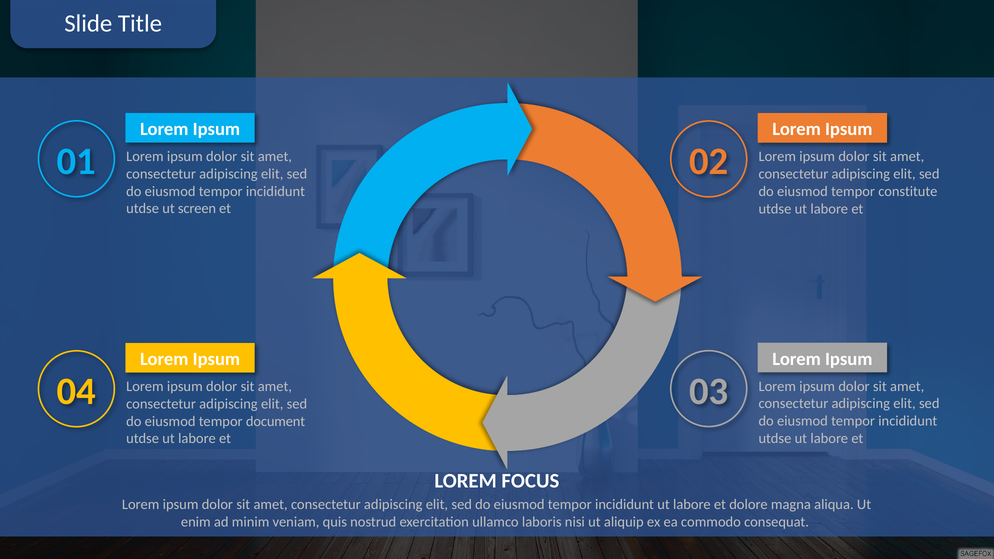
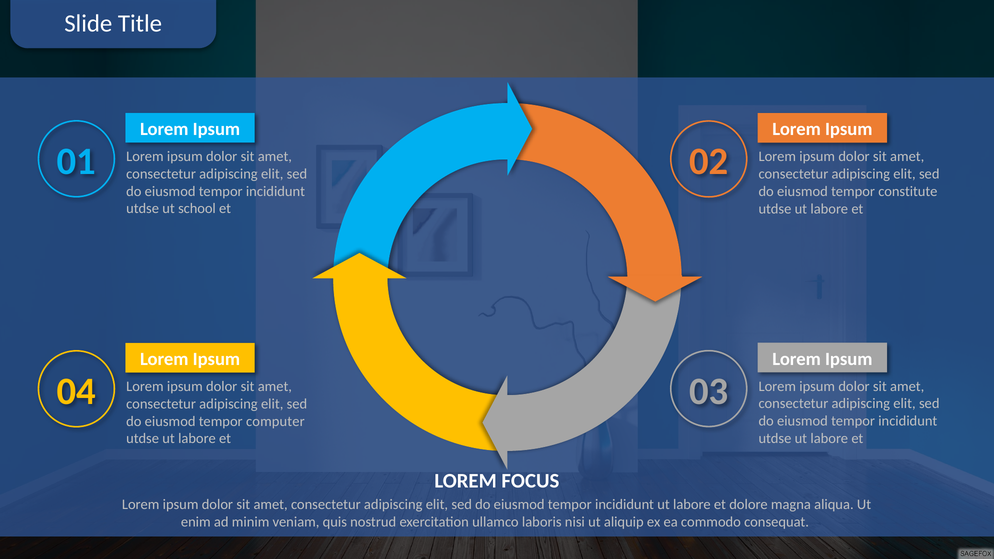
screen: screen -> school
document: document -> computer
